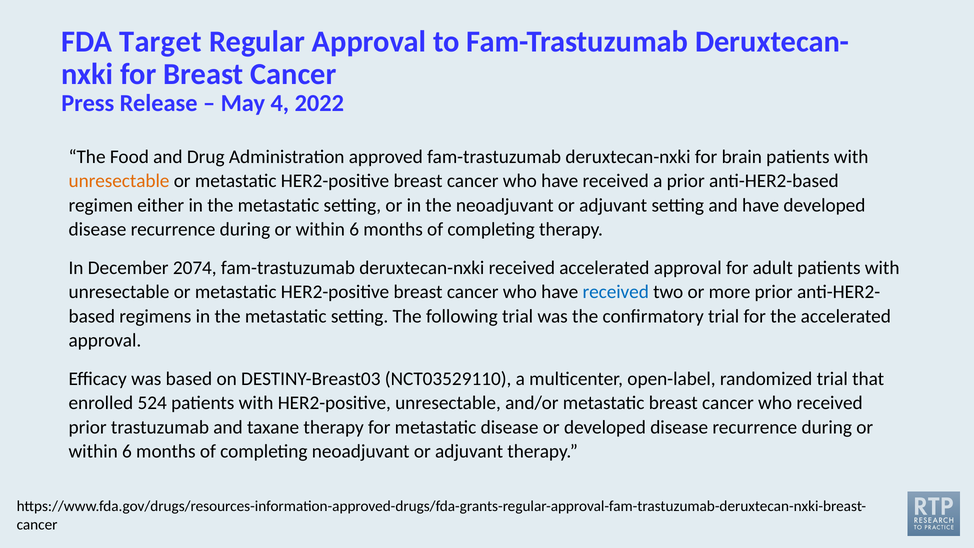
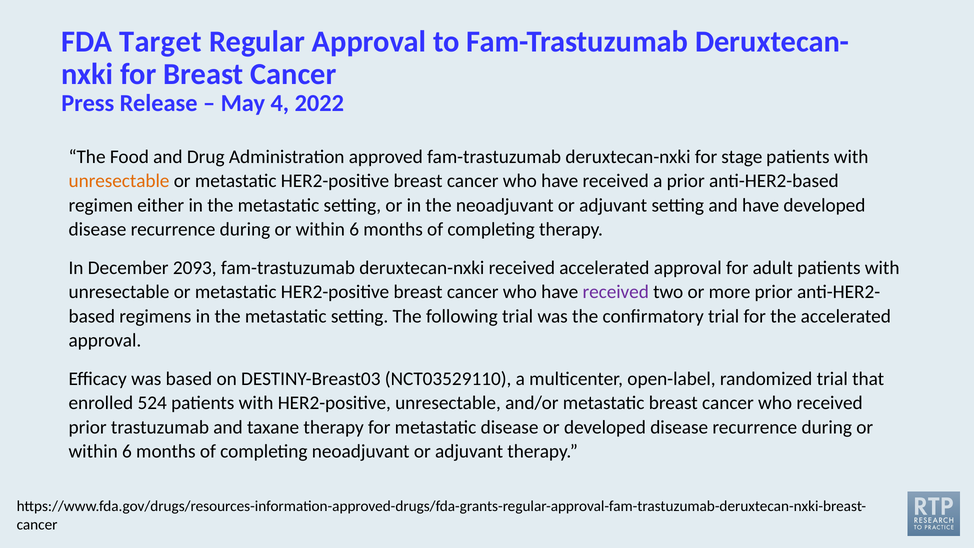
brain: brain -> stage
2074: 2074 -> 2093
received at (616, 292) colour: blue -> purple
